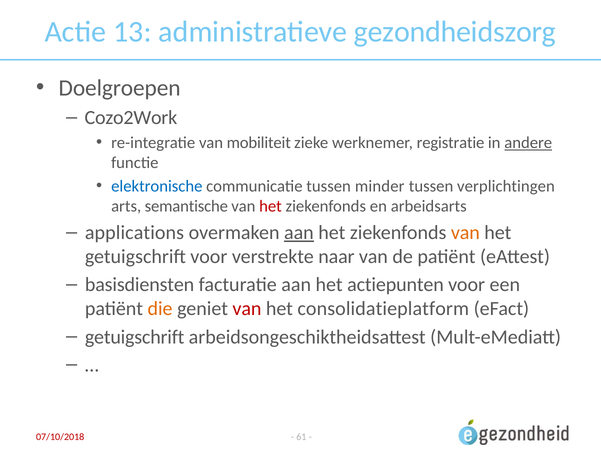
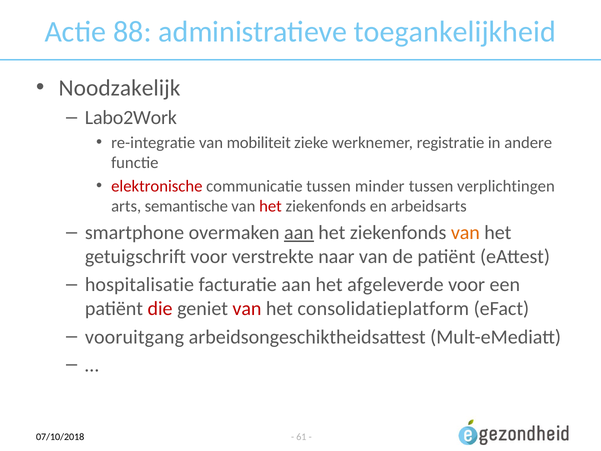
13: 13 -> 88
gezondheidszorg: gezondheidszorg -> toegankelijkheid
Doelgroepen: Doelgroepen -> Noodzakelijk
Cozo2Work: Cozo2Work -> Labo2Work
andere underline: present -> none
elektronische colour: blue -> red
applications: applications -> smartphone
basisdiensten: basisdiensten -> hospitalisatie
actiepunten: actiepunten -> afgeleverde
die colour: orange -> red
getuigschrift at (135, 337): getuigschrift -> vooruitgang
07/10/2018 colour: red -> black
